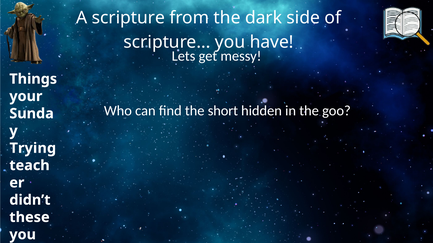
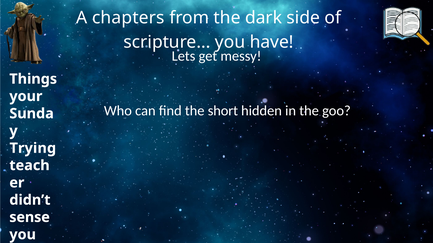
A scripture: scripture -> chapters
these: these -> sense
